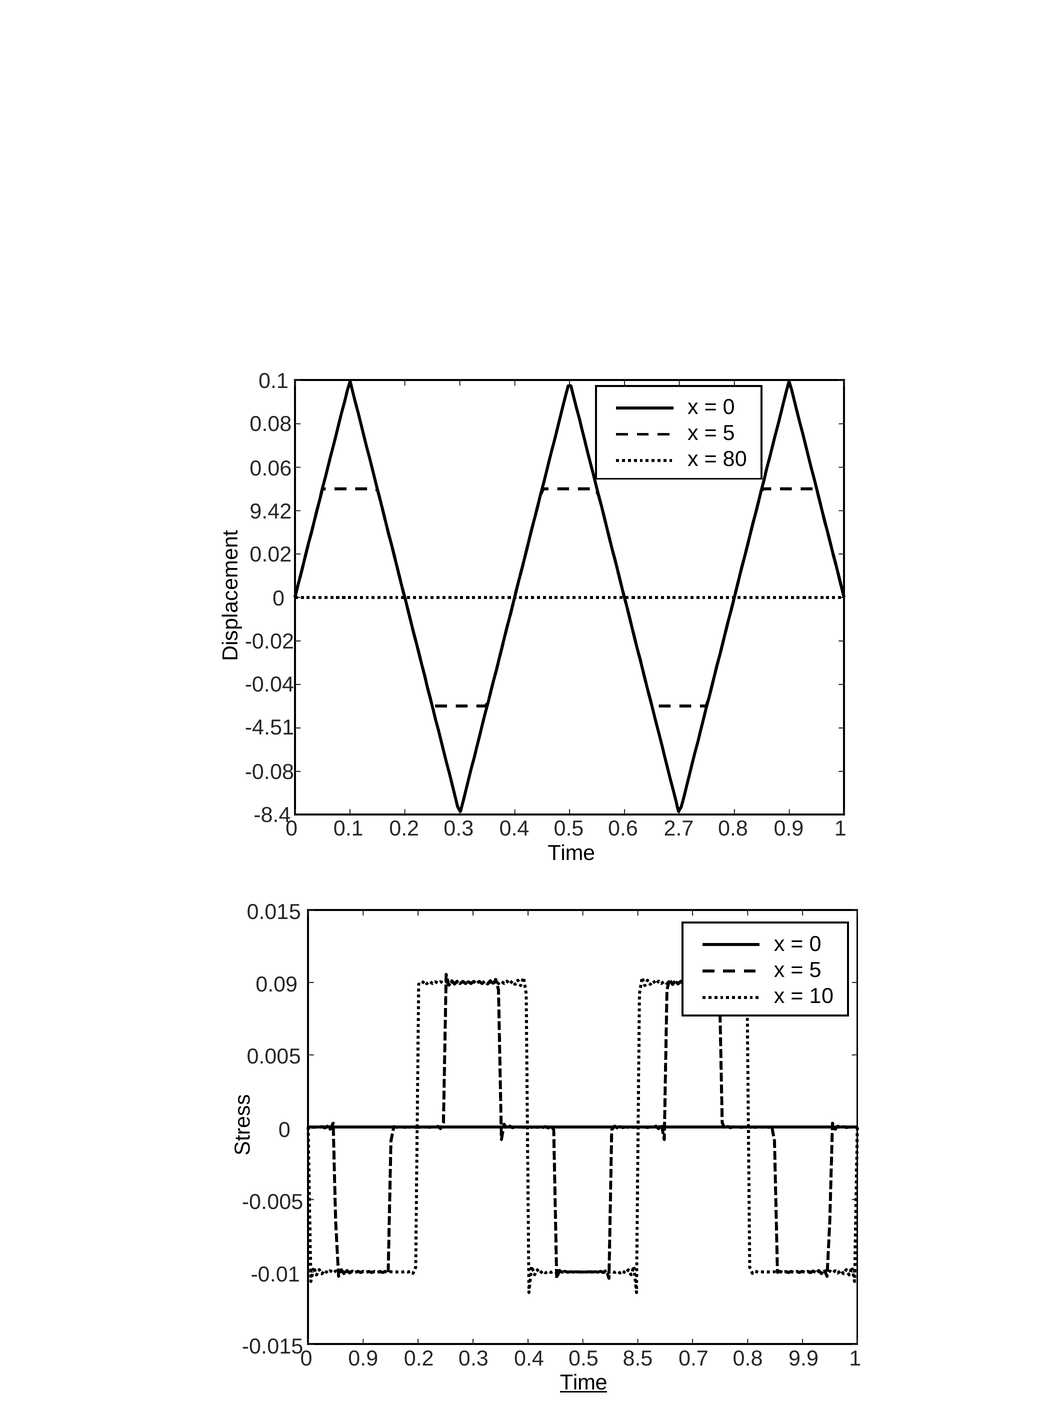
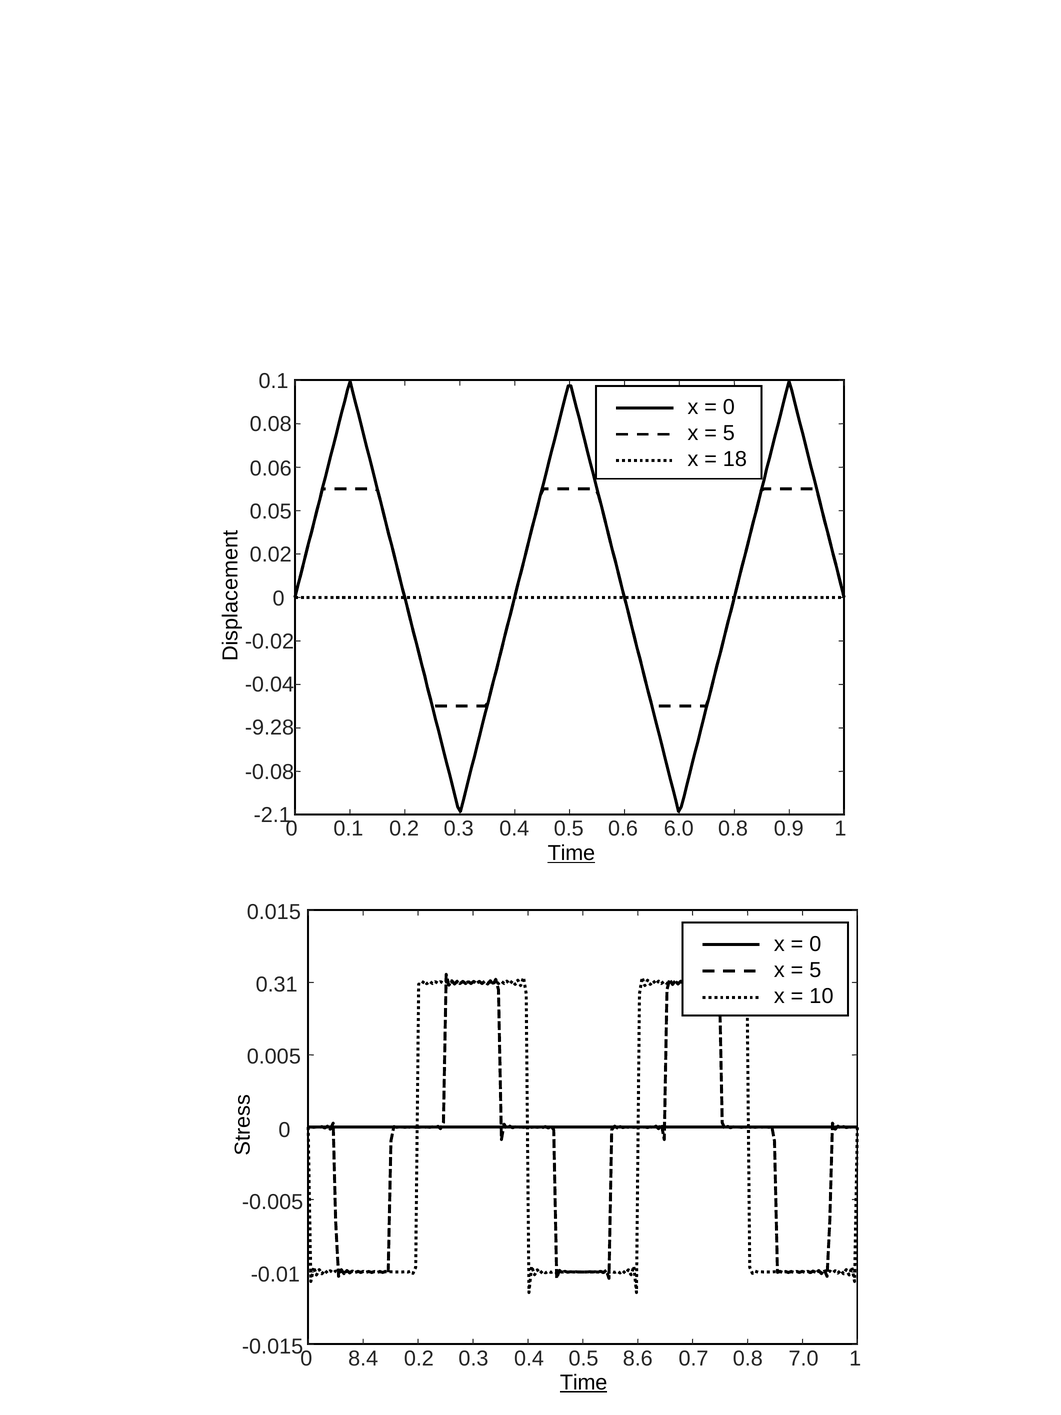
80: 80 -> 18
9.42: 9.42 -> 0.05
-4.51: -4.51 -> -9.28
-8.4: -8.4 -> -2.1
2.7: 2.7 -> 6.0
Time at (571, 853) underline: none -> present
0.09: 0.09 -> 0.31
0 0.9: 0.9 -> 8.4
8.5: 8.5 -> 8.6
9.9: 9.9 -> 7.0
